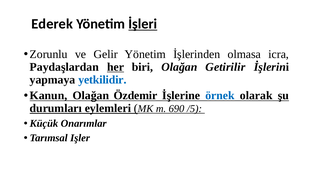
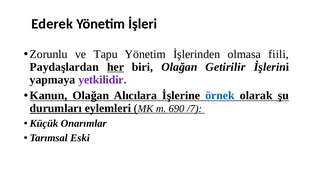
İşleri underline: present -> none
Gelir: Gelir -> Tapu
icra: icra -> fiili
yetkilidir colour: blue -> purple
Özdemir: Özdemir -> Alıcılara
/5: /5 -> /7
Işler: Işler -> Eski
